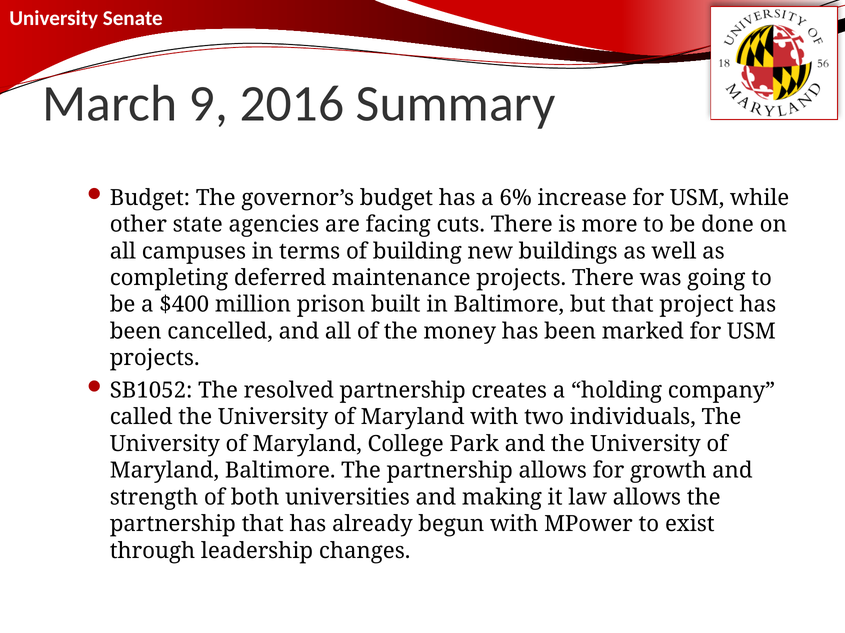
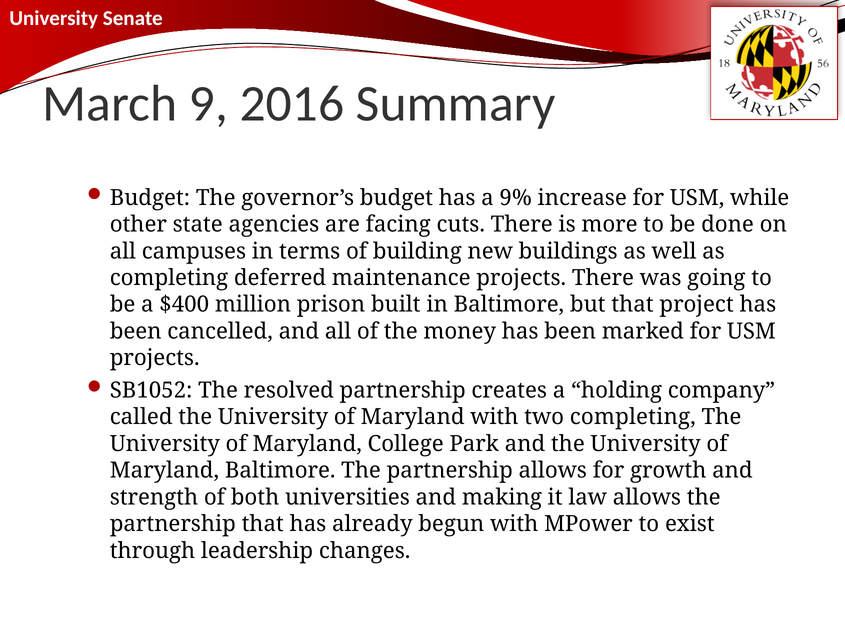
6%: 6% -> 9%
two individuals: individuals -> completing
